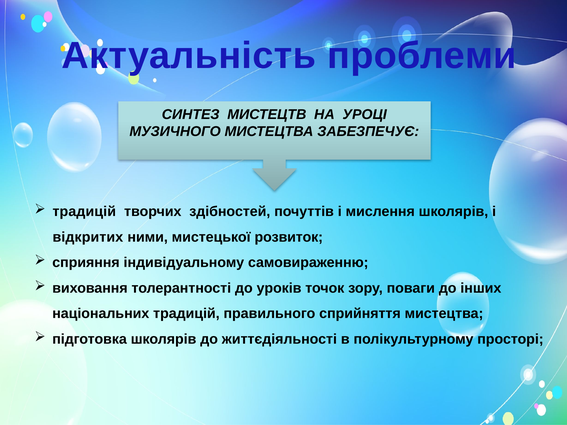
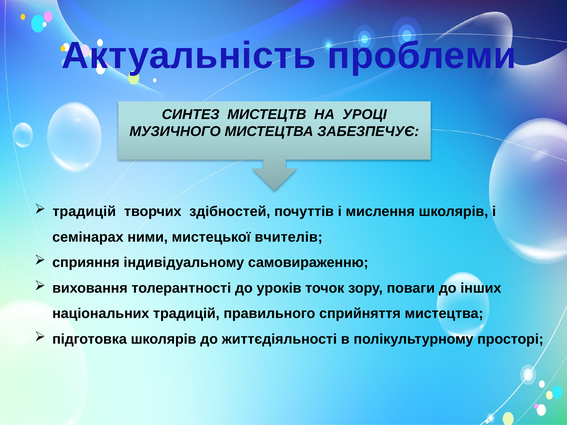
відкритих: відкритих -> семінарах
розвиток: розвиток -> вчителів
